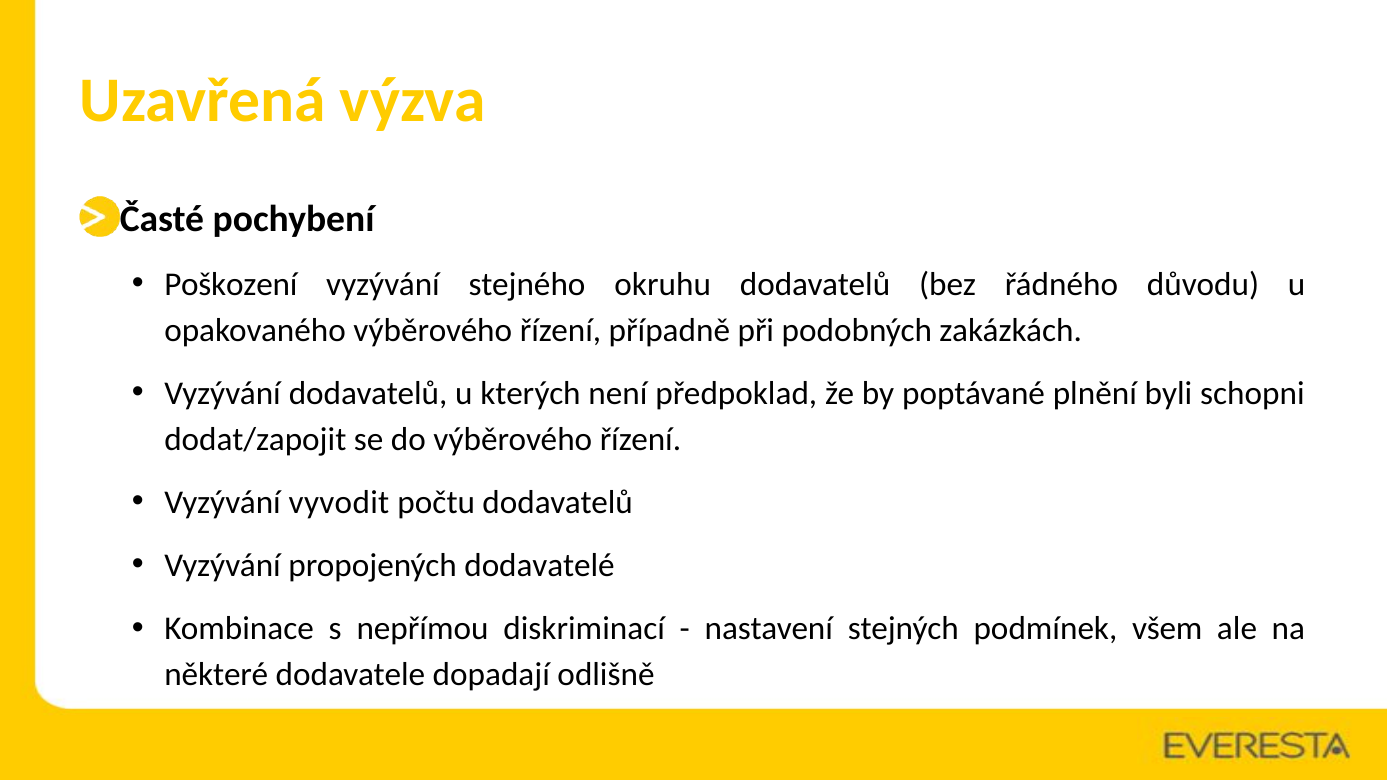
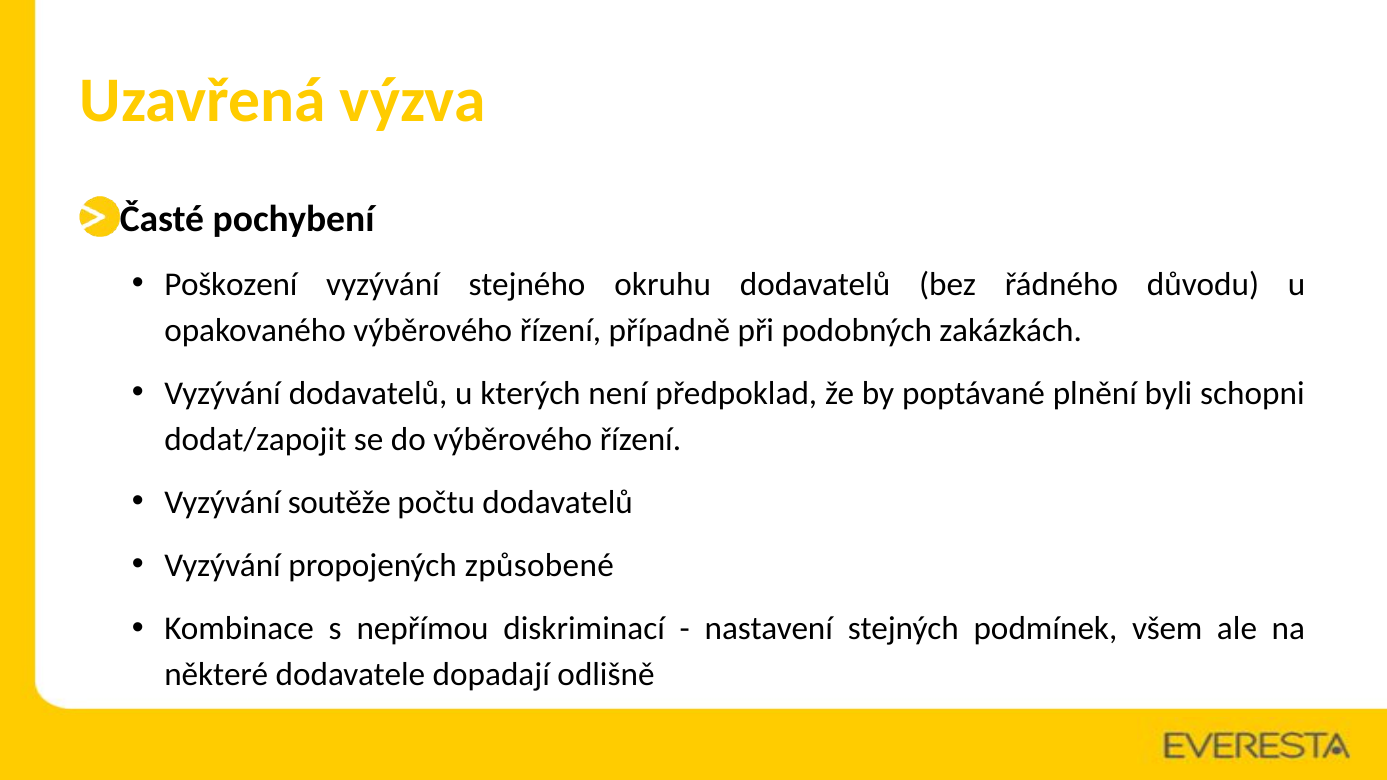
vyvodit: vyvodit -> soutěže
dodavatelé: dodavatelé -> způsobené
